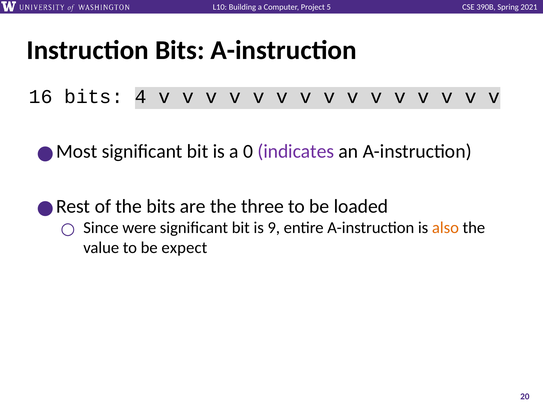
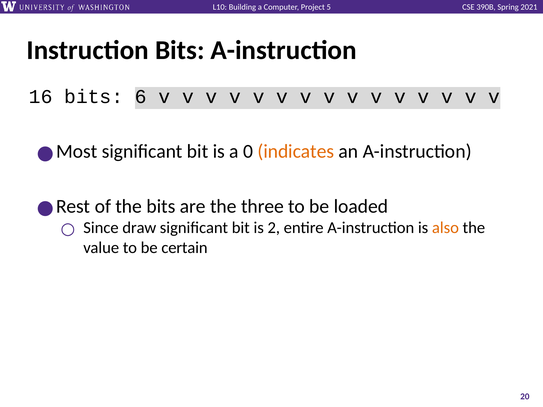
4: 4 -> 6
indicates colour: purple -> orange
were: were -> draw
9: 9 -> 2
expect: expect -> certain
